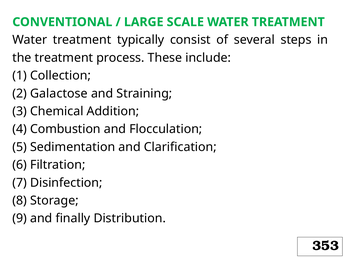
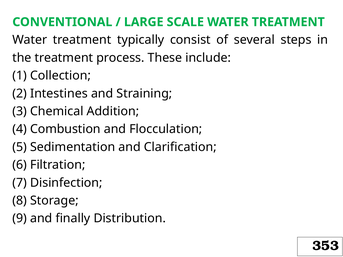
Galactose: Galactose -> Intestines
